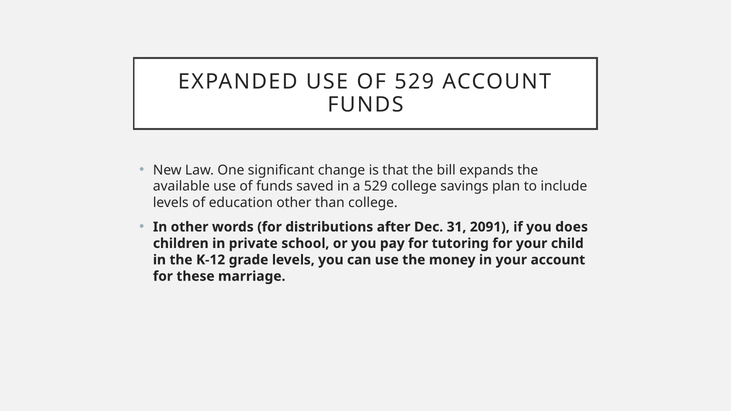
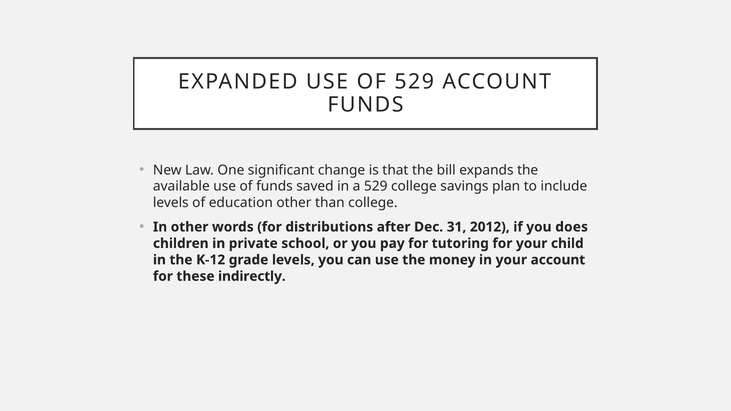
2091: 2091 -> 2012
marriage: marriage -> indirectly
